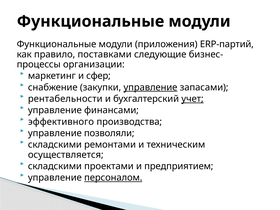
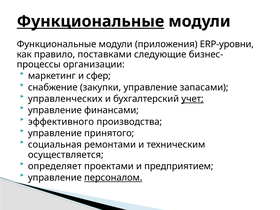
Функциональные at (90, 21) underline: none -> present
ERP-партий: ERP-партий -> ERP-уровни
управление at (150, 87) underline: present -> none
рентабельности: рентабельности -> управленческих
позволяли: позволяли -> принятого
складскими at (55, 145): складскими -> социальная
складскими at (55, 166): складскими -> определяет
